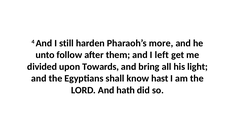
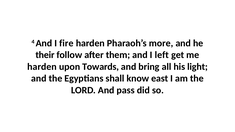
still: still -> fire
unto: unto -> their
divided at (42, 67): divided -> harden
hast: hast -> east
hath: hath -> pass
